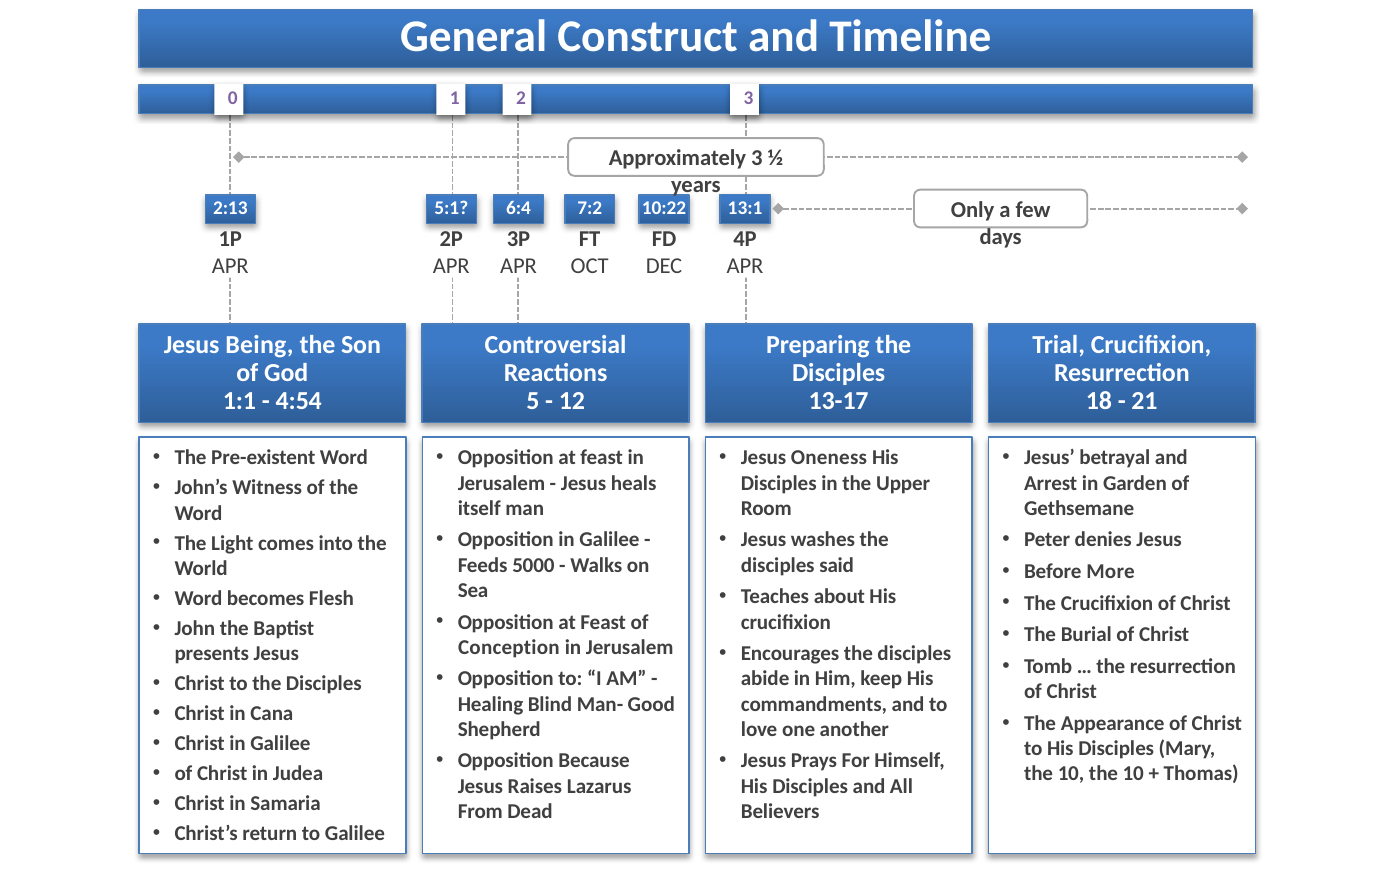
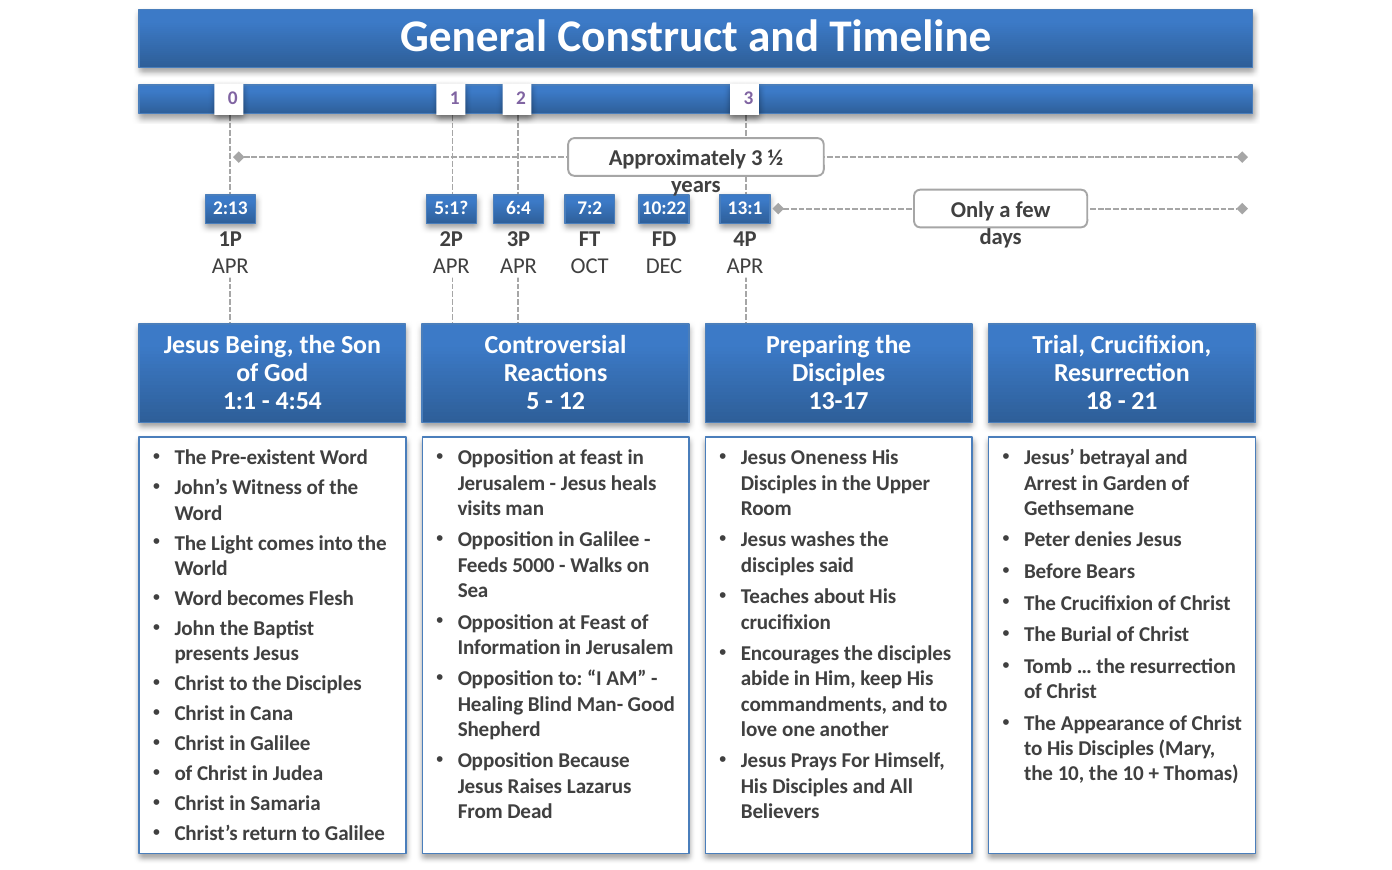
itself: itself -> visits
More: More -> Bears
Conception: Conception -> Information
